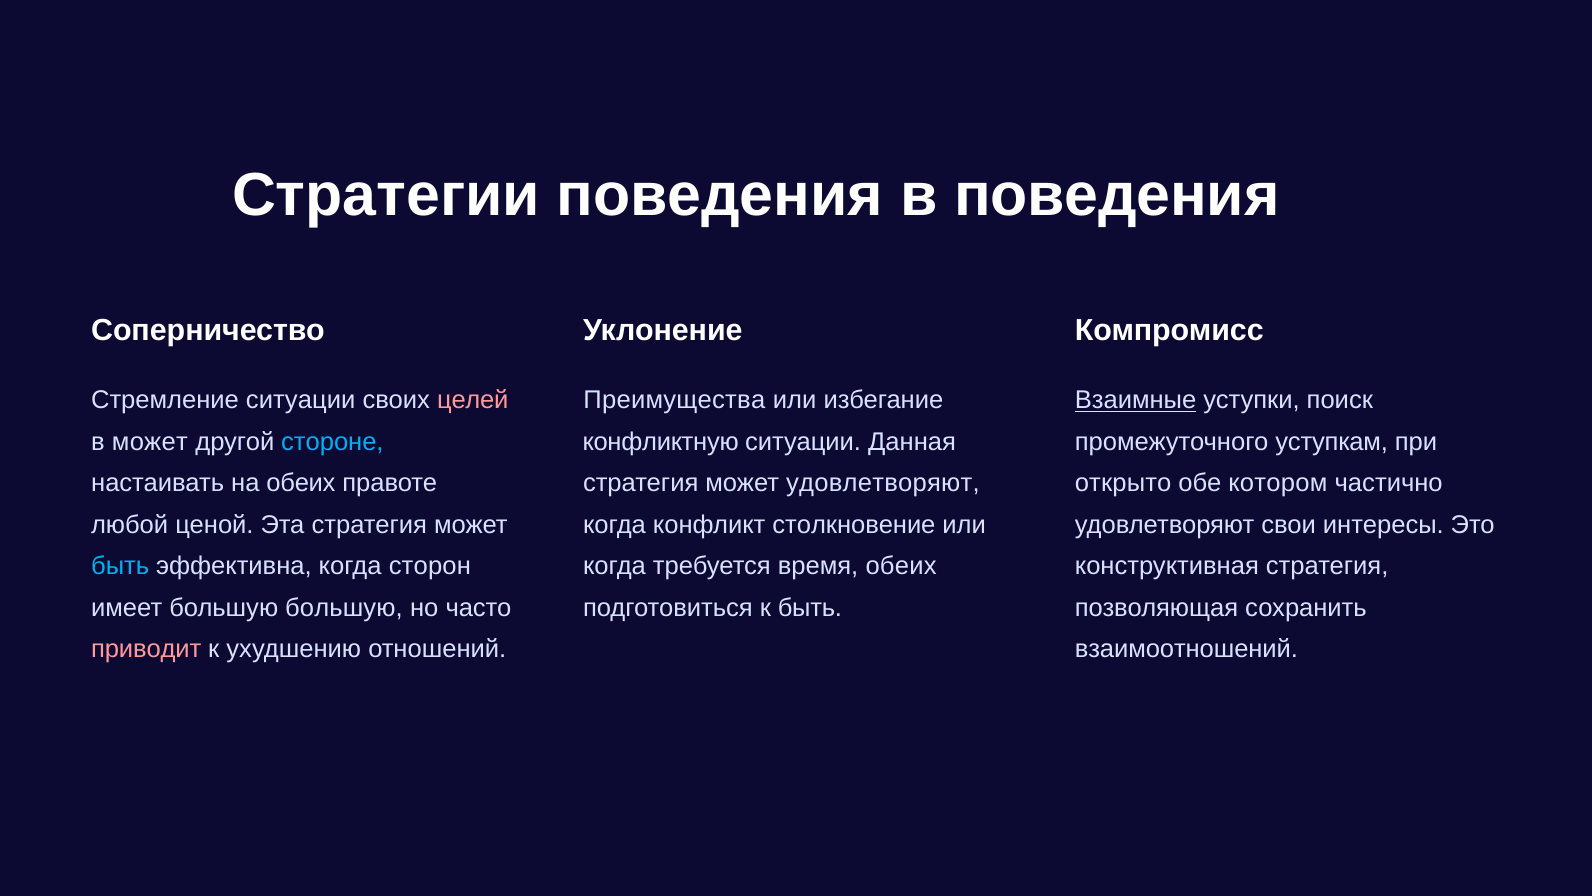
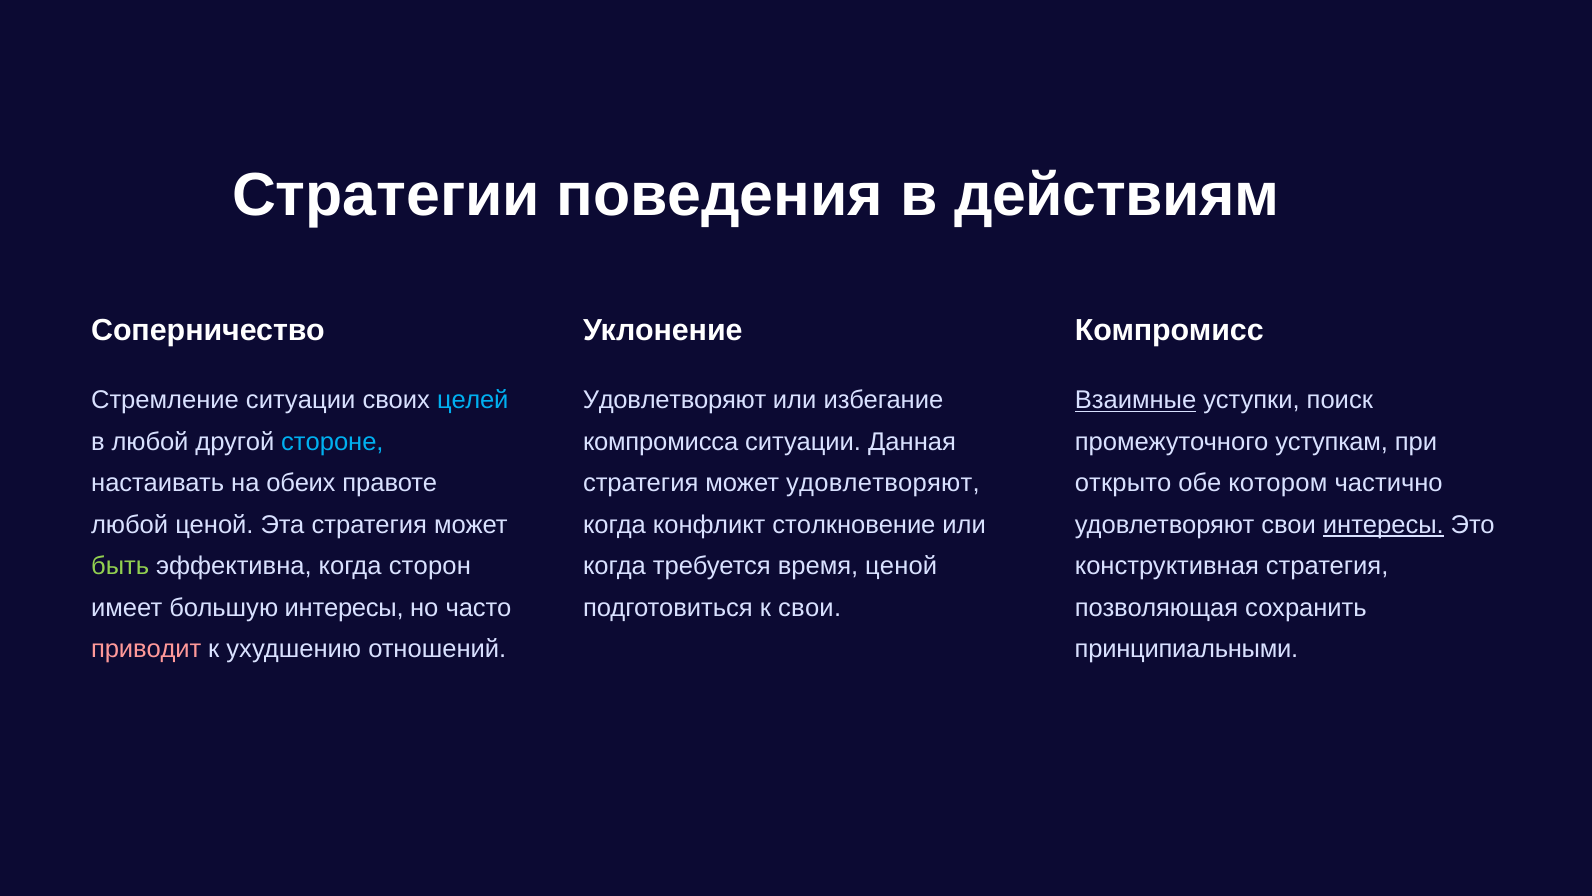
в поведения: поведения -> действиям
целей colour: pink -> light blue
Преимущества at (674, 400): Преимущества -> Удовлетворяют
в может: может -> любой
конфликтную: конфликтную -> компромисса
интересы at (1383, 525) underline: none -> present
быть at (120, 566) colour: light blue -> light green
время обеих: обеих -> ценой
большую большую: большую -> интересы
к быть: быть -> свои
взаимоотношений: взаимоотношений -> принципиальными
